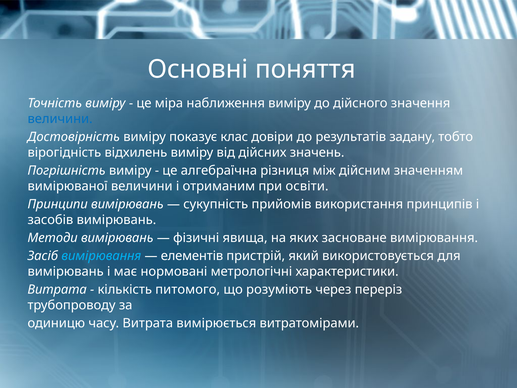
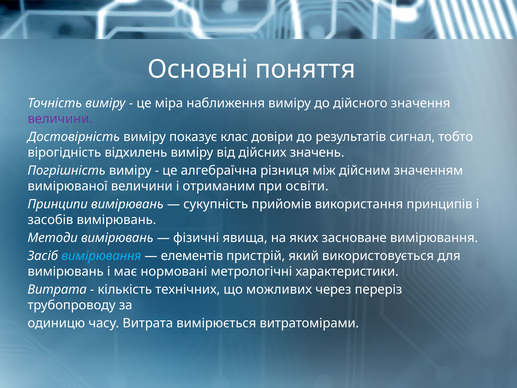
величини at (60, 119) colour: blue -> purple
задану: задану -> сигнал
питомого: питомого -> технічних
розуміють: розуміють -> можливих
